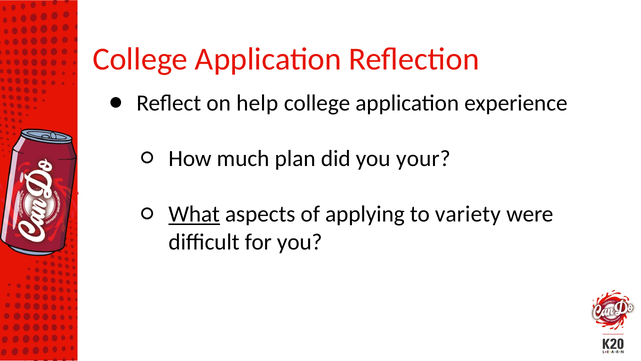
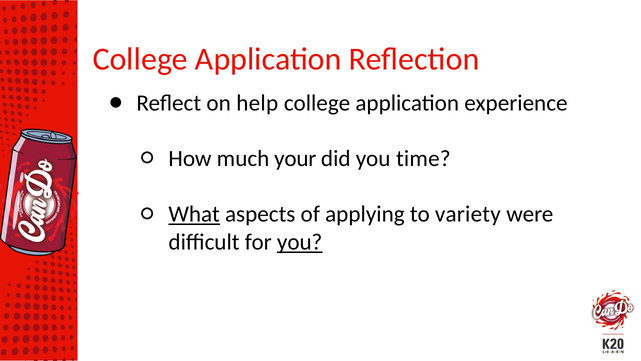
plan: plan -> your
your: your -> time
you at (300, 242) underline: none -> present
